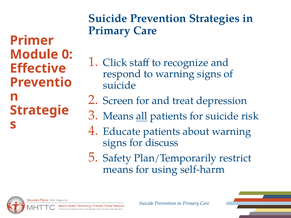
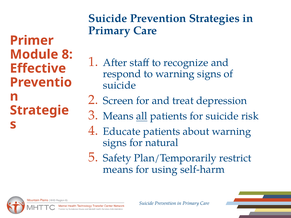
0: 0 -> 8
Click: Click -> After
discuss: discuss -> natural
